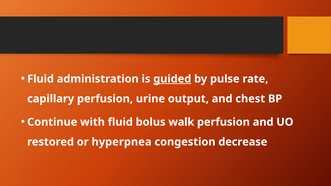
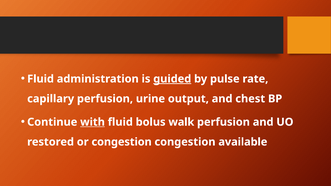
with underline: none -> present
or hyperpnea: hyperpnea -> congestion
decrease: decrease -> available
